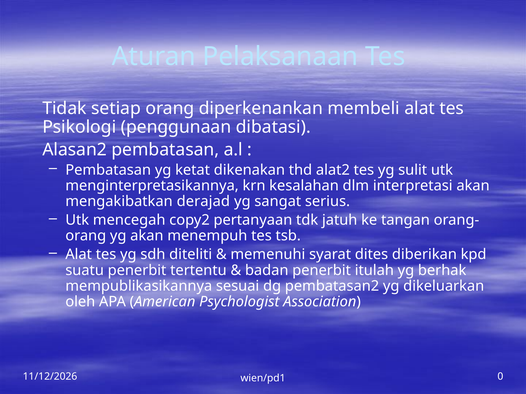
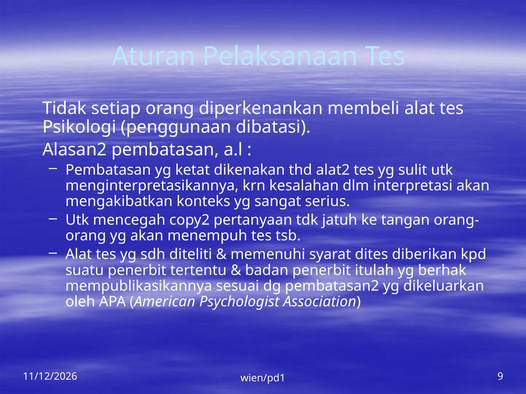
derajad: derajad -> konteks
0: 0 -> 9
